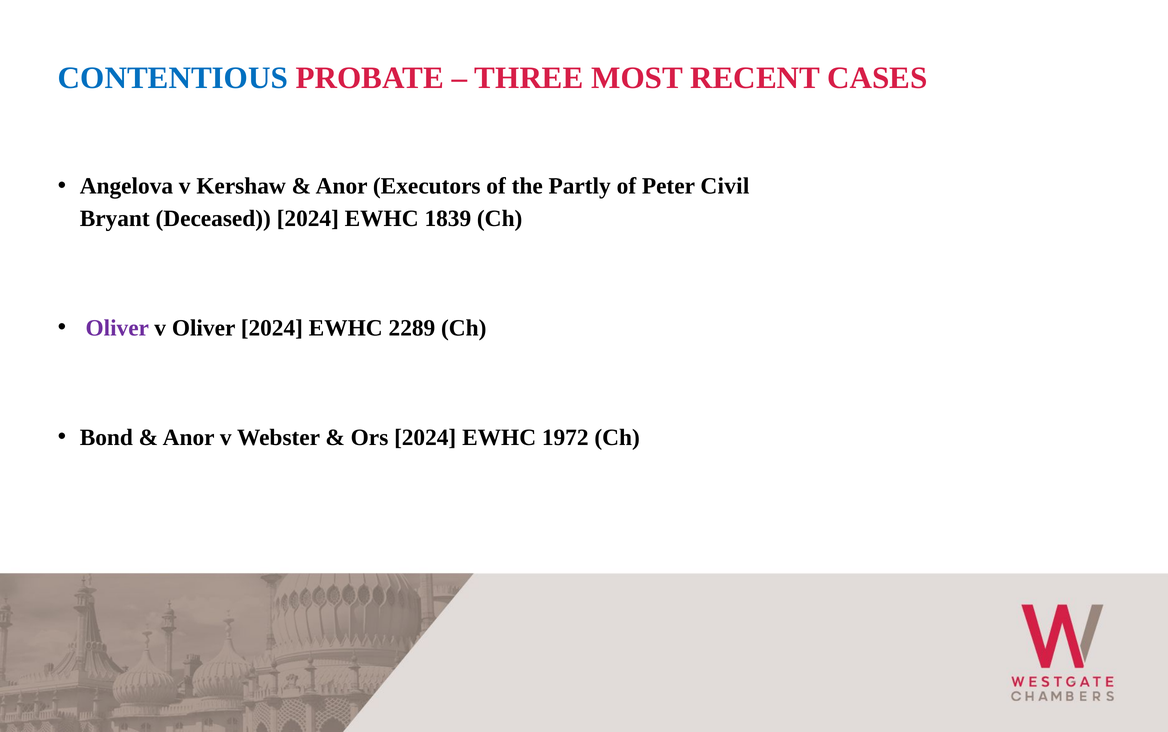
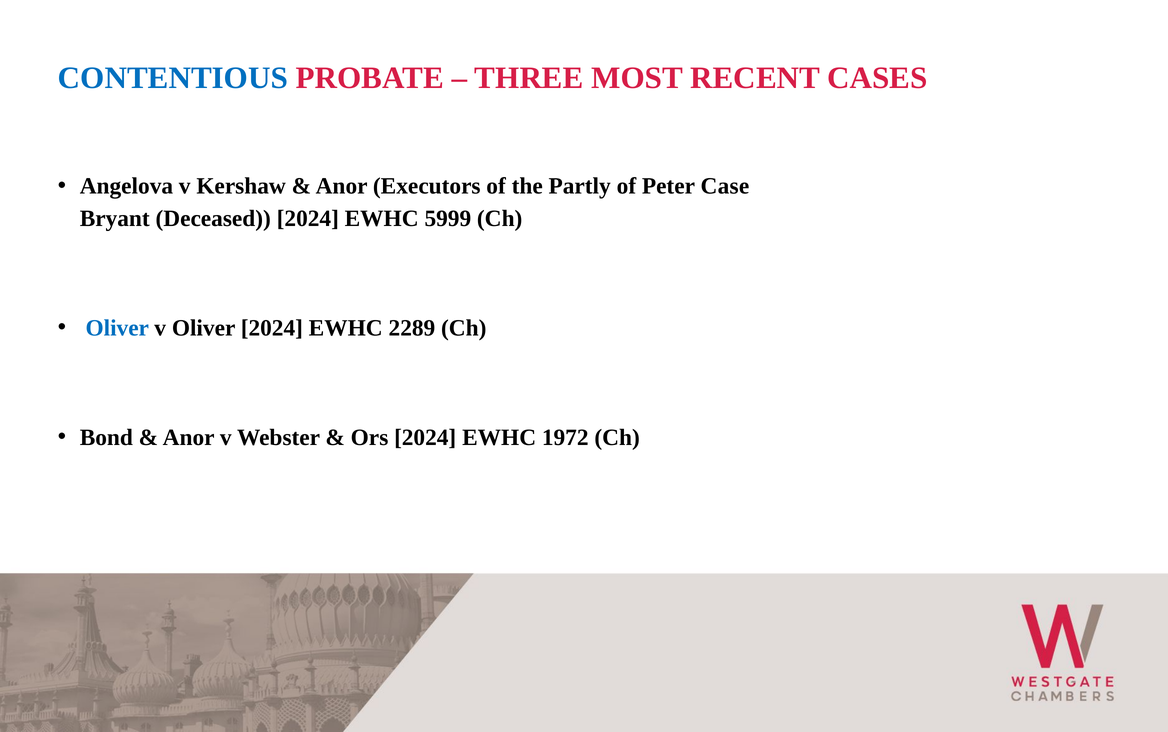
Civil: Civil -> Case
1839: 1839 -> 5999
Oliver at (117, 328) colour: purple -> blue
